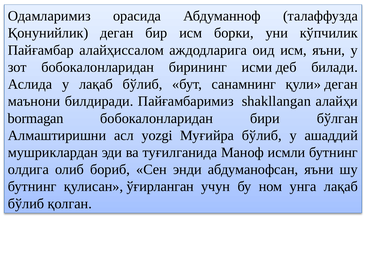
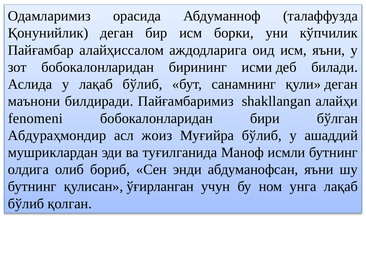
bormagan: bormagan -> fenomeni
Алмаштиришни: Алмаштиришни -> Абдураҳмондир
yozgi: yozgi -> жоиз
